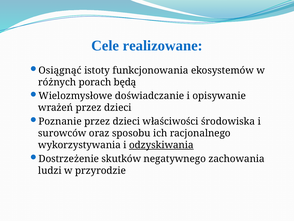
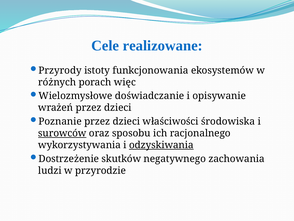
Osiągnąć: Osiągnąć -> Przyrody
będą: będą -> więc
surowców underline: none -> present
